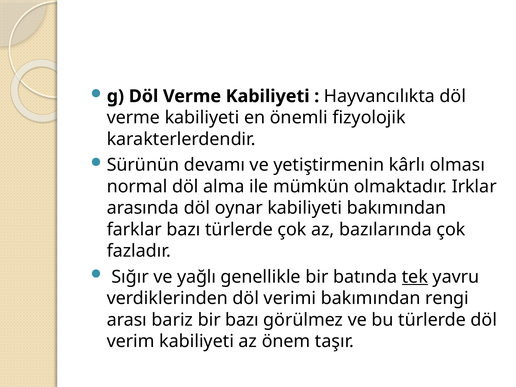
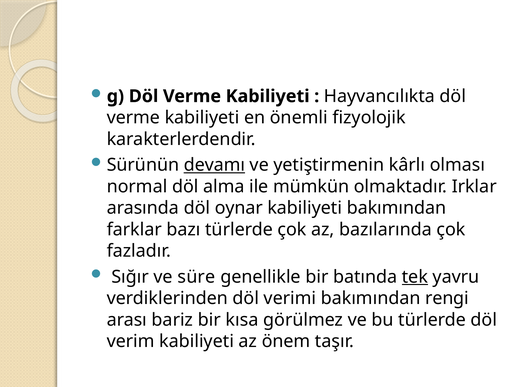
devamı underline: none -> present
yağlı: yağlı -> süre
bir bazı: bazı -> kısa
